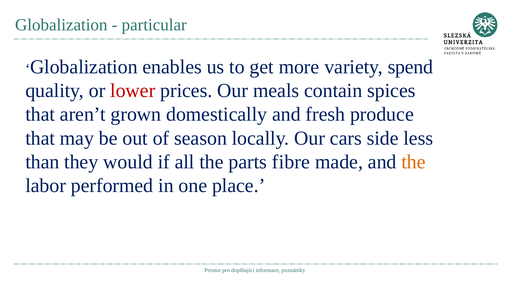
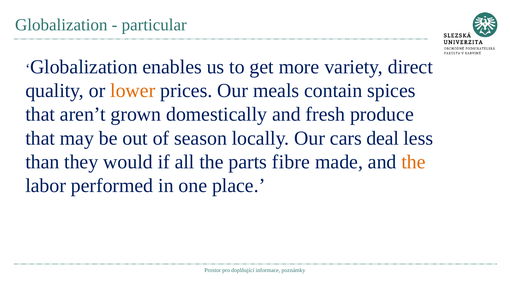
spend: spend -> direct
lower colour: red -> orange
side: side -> deal
